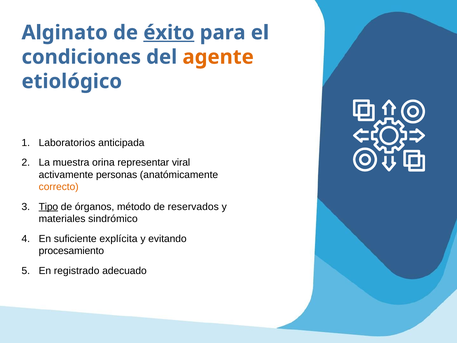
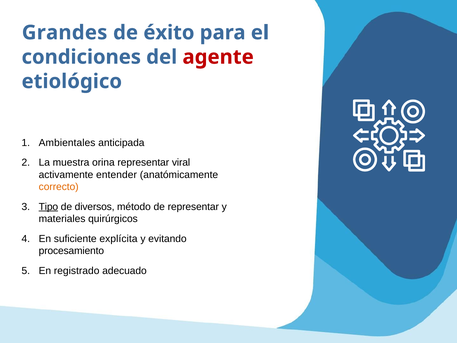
Alginato: Alginato -> Grandes
éxito underline: present -> none
agente colour: orange -> red
Laboratorios: Laboratorios -> Ambientales
personas: personas -> entender
órganos: órganos -> diversos
de reservados: reservados -> representar
sindrómico: sindrómico -> quirúrgicos
